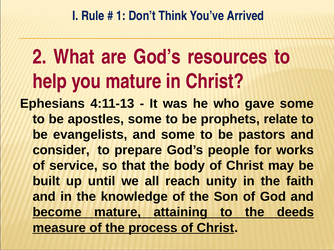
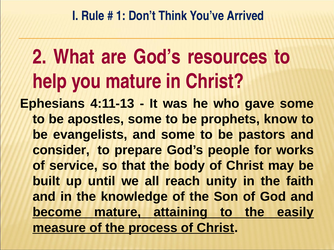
relate: relate -> know
deeds: deeds -> easily
